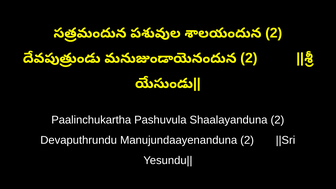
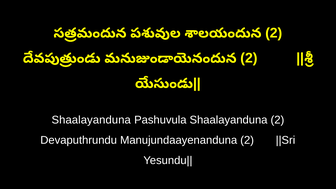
Paalinchukartha at (91, 120): Paalinchukartha -> Shaalayanduna
